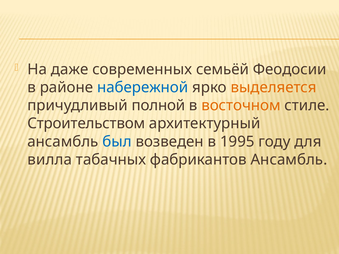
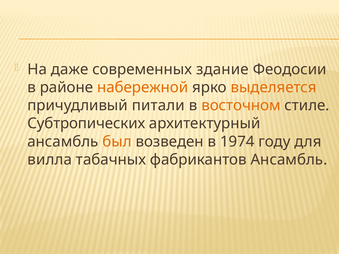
семьёй: семьёй -> здание
набережной colour: blue -> orange
полной: полной -> питали
Строительством: Строительством -> Субтропических
был colour: blue -> orange
1995: 1995 -> 1974
